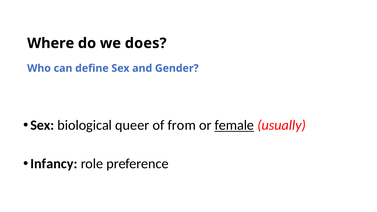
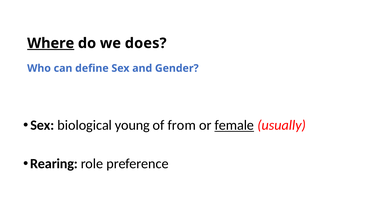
Where underline: none -> present
queer: queer -> young
Infancy: Infancy -> Rearing
